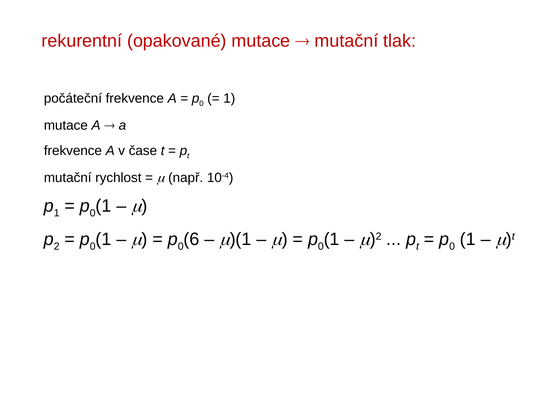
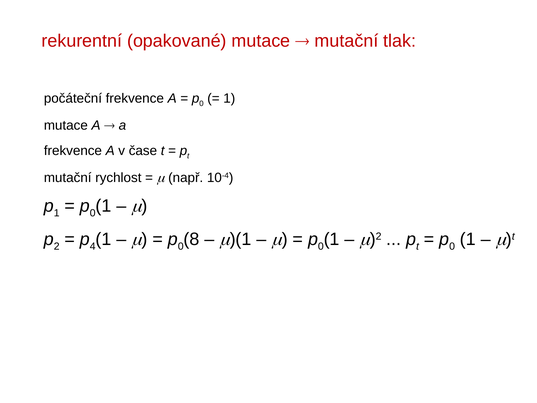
0 at (93, 246): 0 -> 4
6: 6 -> 8
